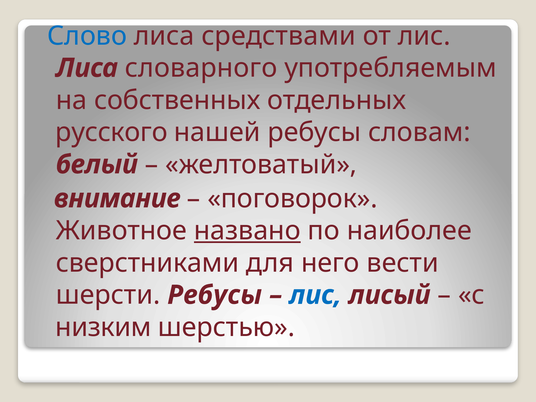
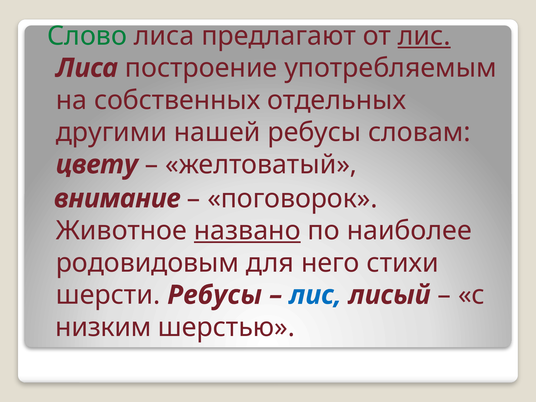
Слово colour: blue -> green
средствами: средствами -> предлагают
лис at (424, 36) underline: none -> present
словарного: словарного -> построение
русского: русского -> другими
белый: белый -> цвету
сверстниками: сверстниками -> родовидовым
вести: вести -> стихи
